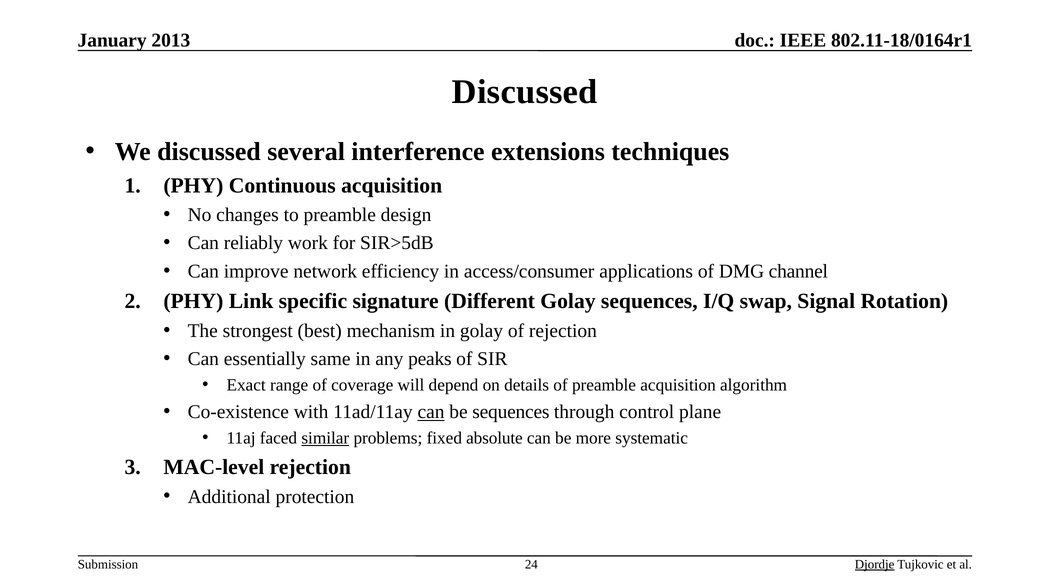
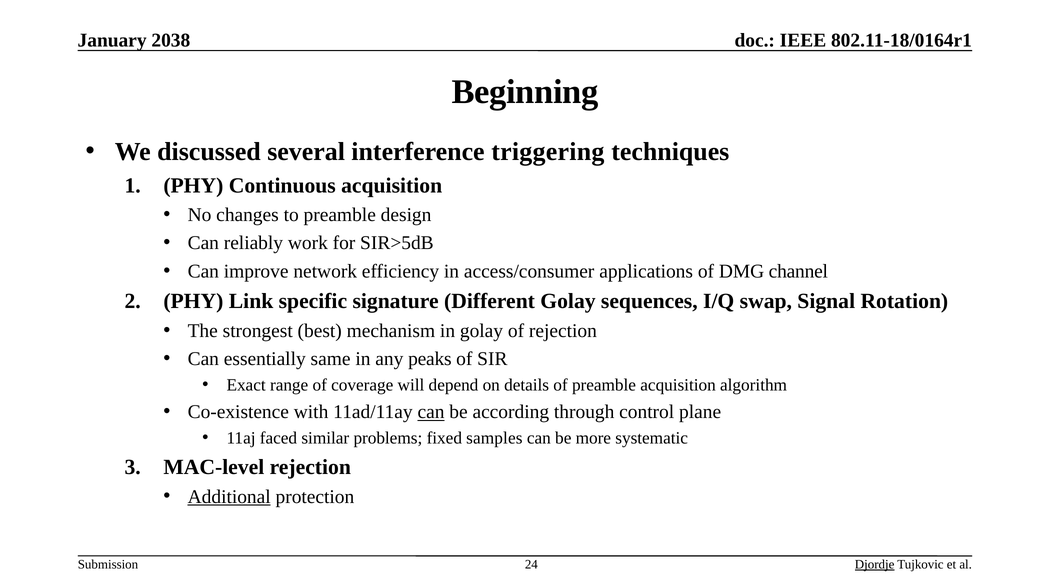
2013: 2013 -> 2038
Discussed at (525, 92): Discussed -> Beginning
extensions: extensions -> triggering
be sequences: sequences -> according
similar underline: present -> none
absolute: absolute -> samples
Additional underline: none -> present
